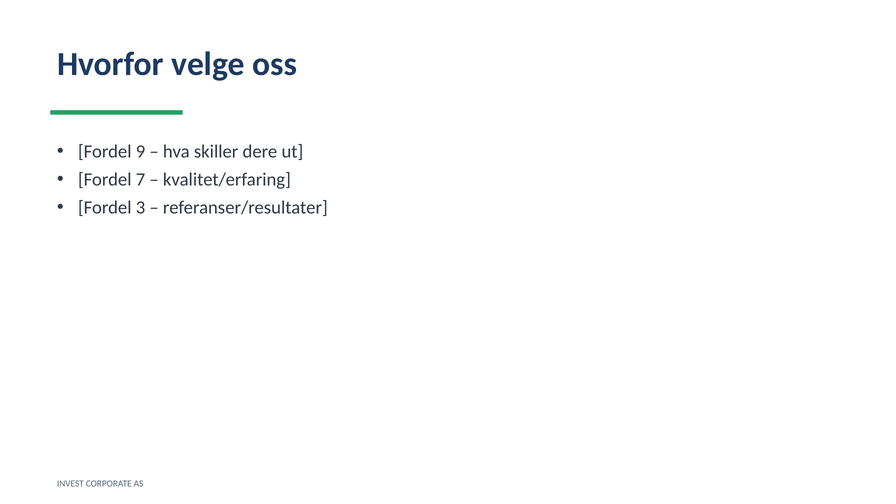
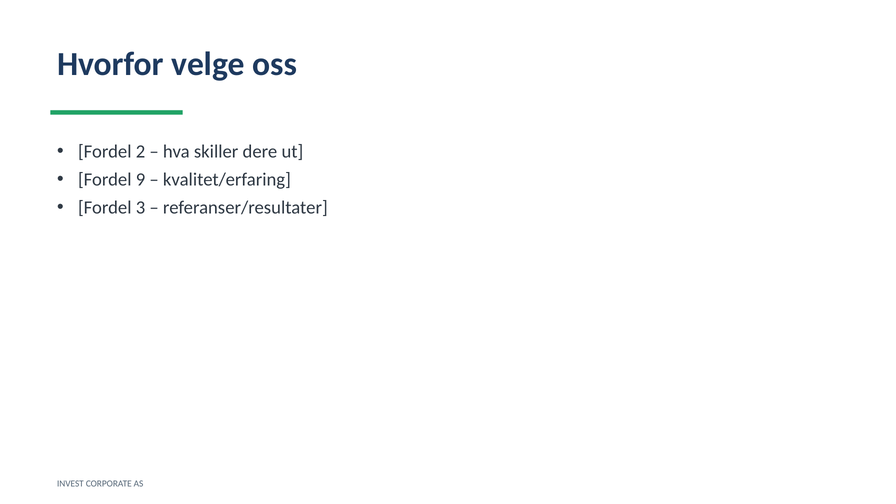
9: 9 -> 2
7: 7 -> 9
